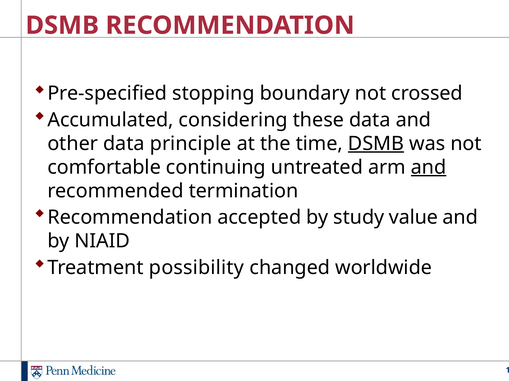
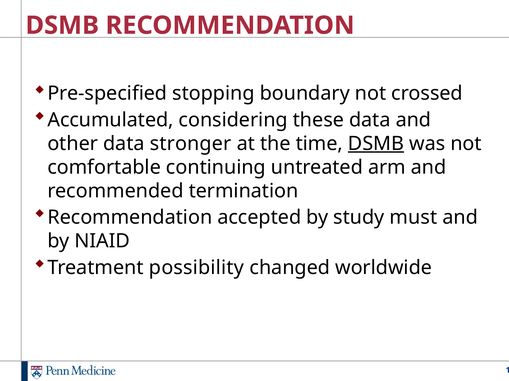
principle: principle -> stronger
and at (429, 168) underline: present -> none
value: value -> must
